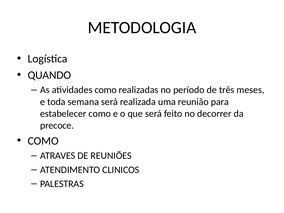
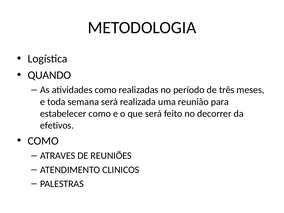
precoce: precoce -> efetivos
